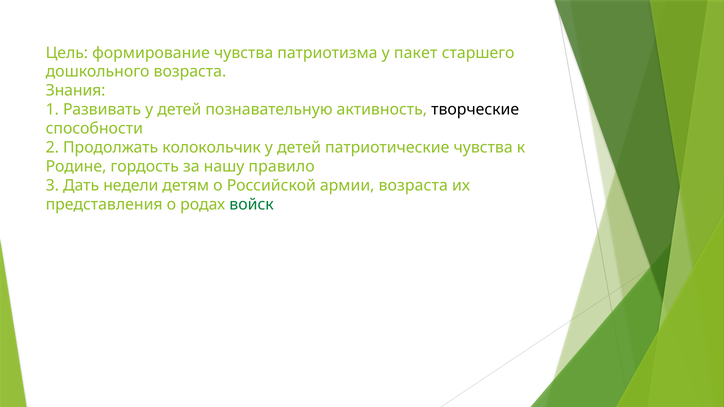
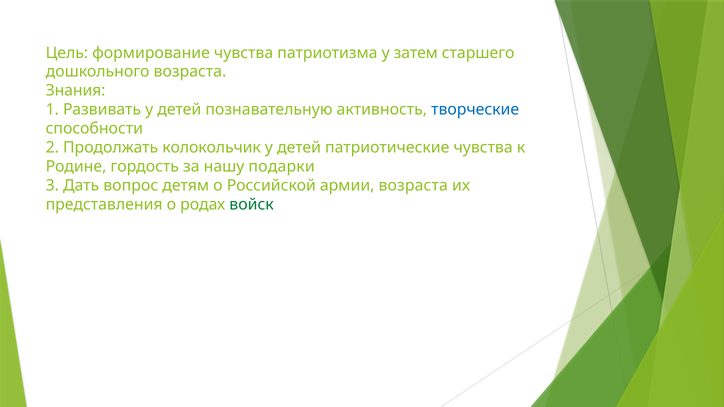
пакет: пакет -> затем
творческие colour: black -> blue
правило: правило -> подарки
недели: недели -> вопрос
